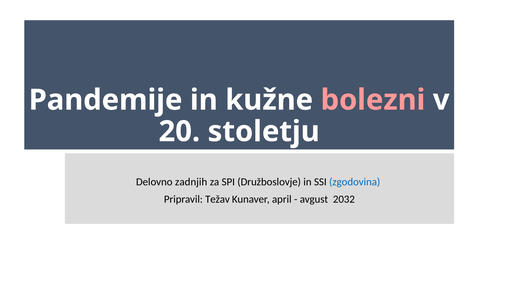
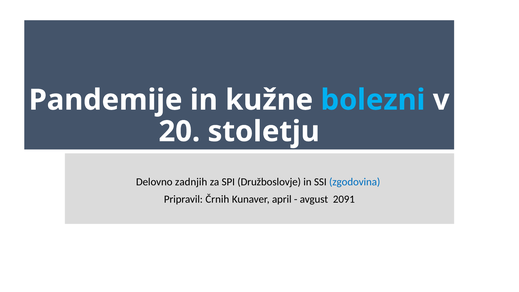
bolezni colour: pink -> light blue
Težav: Težav -> Črnih
2032: 2032 -> 2091
